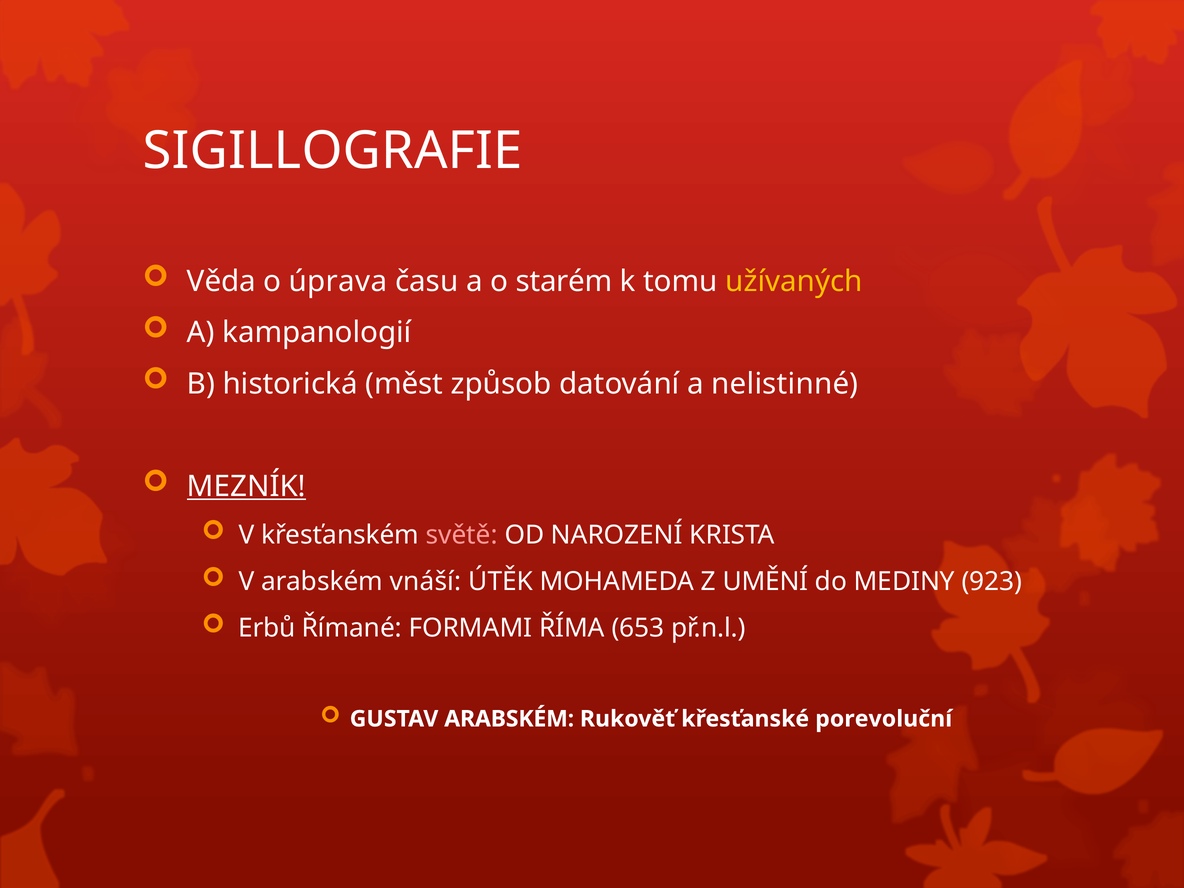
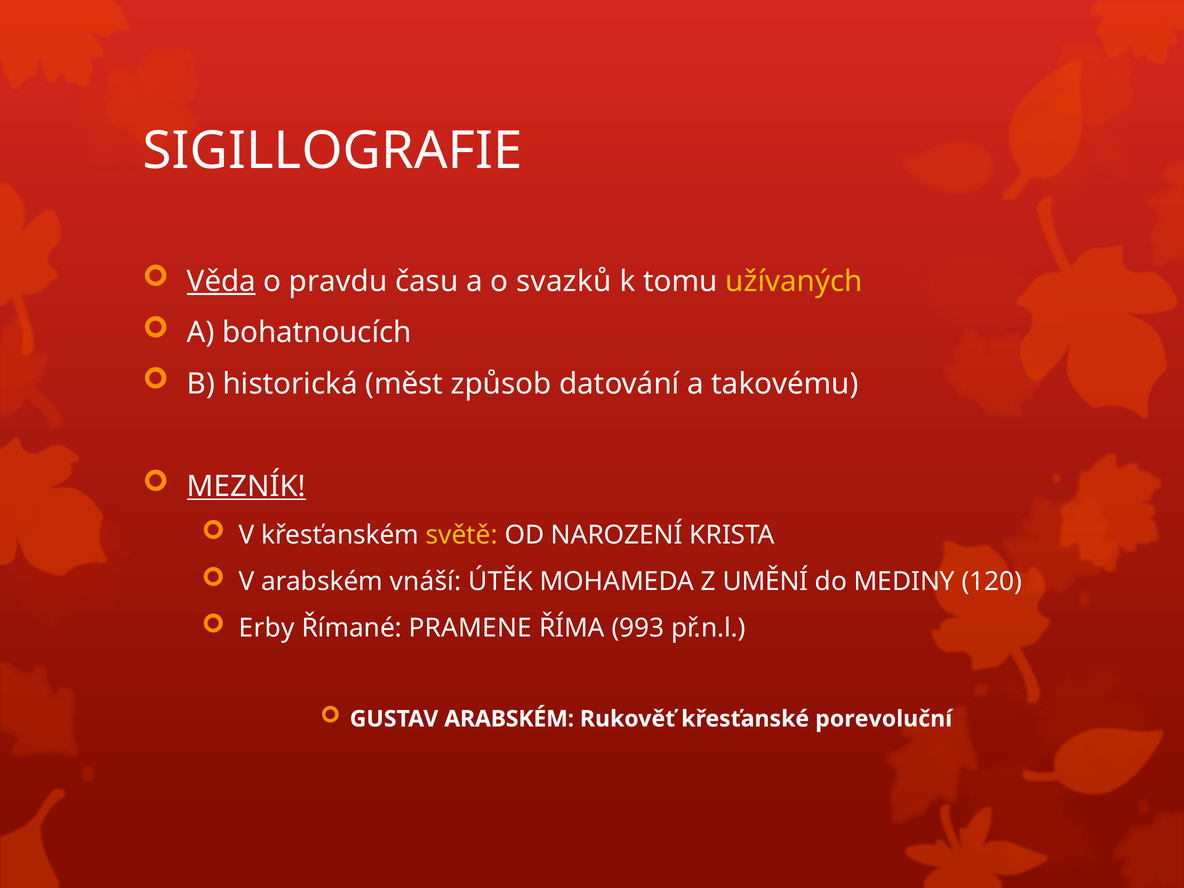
Věda underline: none -> present
úprava: úprava -> pravdu
starém: starém -> svazků
kampanologií: kampanologií -> bohatnoucích
nelistinné: nelistinné -> takovému
světě colour: pink -> yellow
923: 923 -> 120
Erbů: Erbů -> Erby
FORMAMI: FORMAMI -> PRAMENE
653: 653 -> 993
